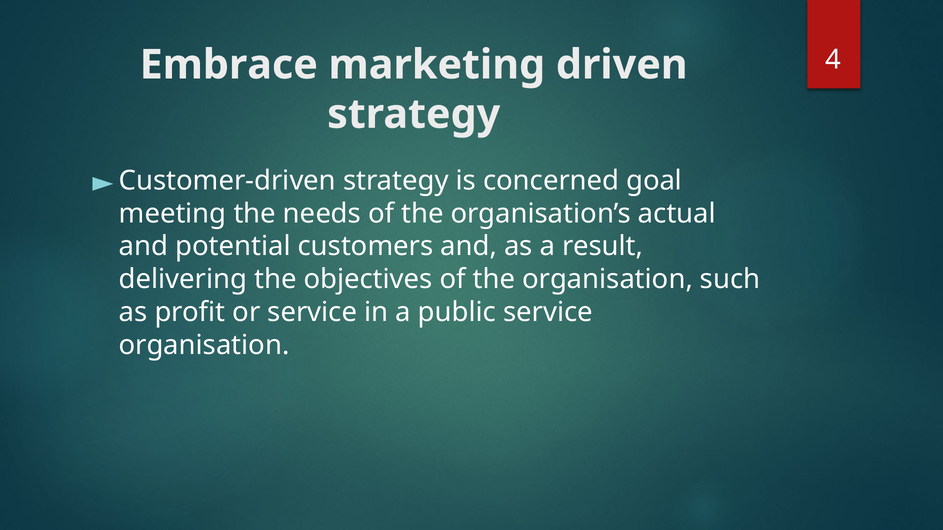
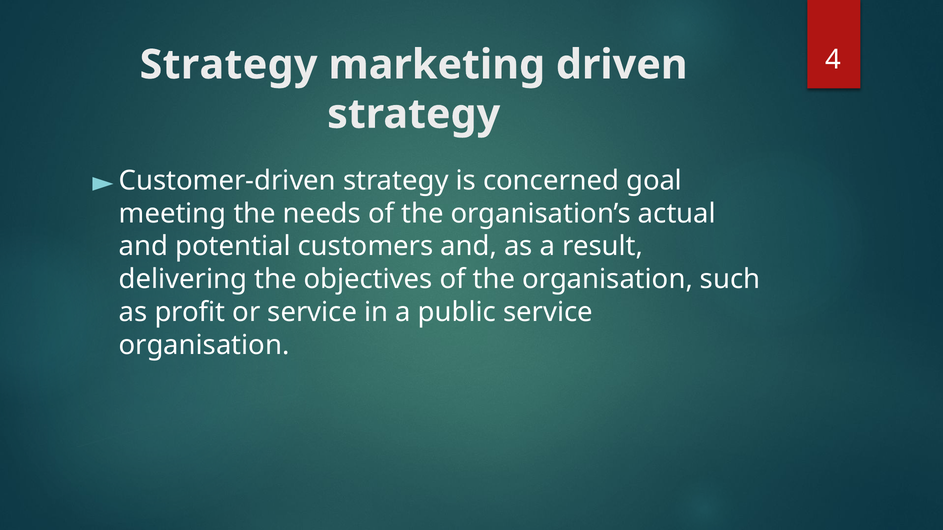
Embrace at (229, 65): Embrace -> Strategy
